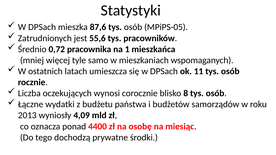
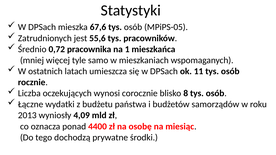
87,6: 87,6 -> 67,6
